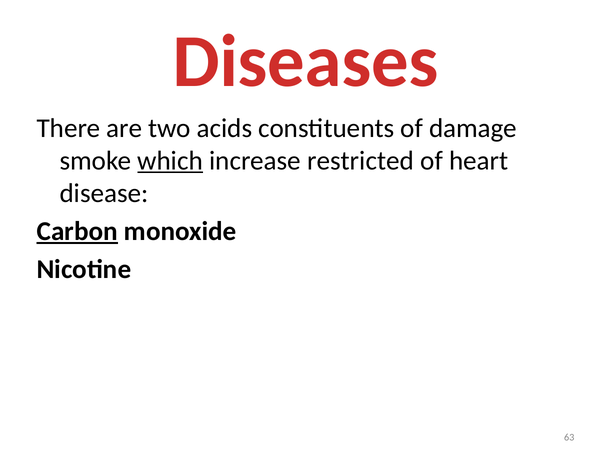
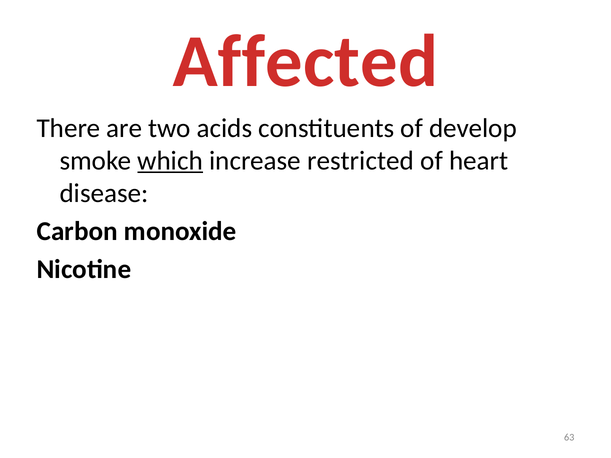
Diseases: Diseases -> Affected
damage: damage -> develop
Carbon underline: present -> none
